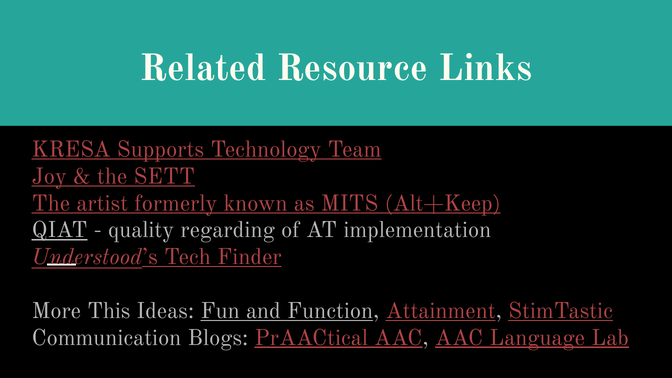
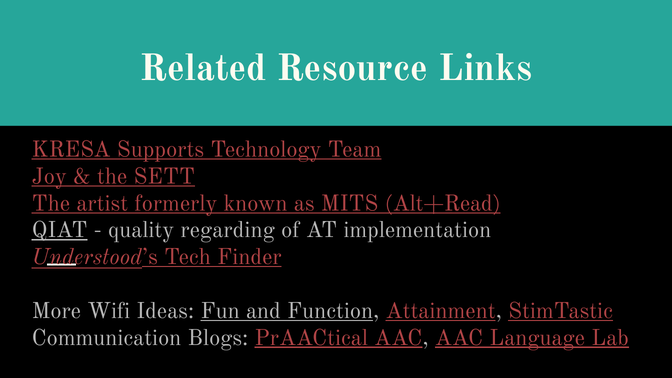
Alt+Keep: Alt+Keep -> Alt+Read
This: This -> Wifi
